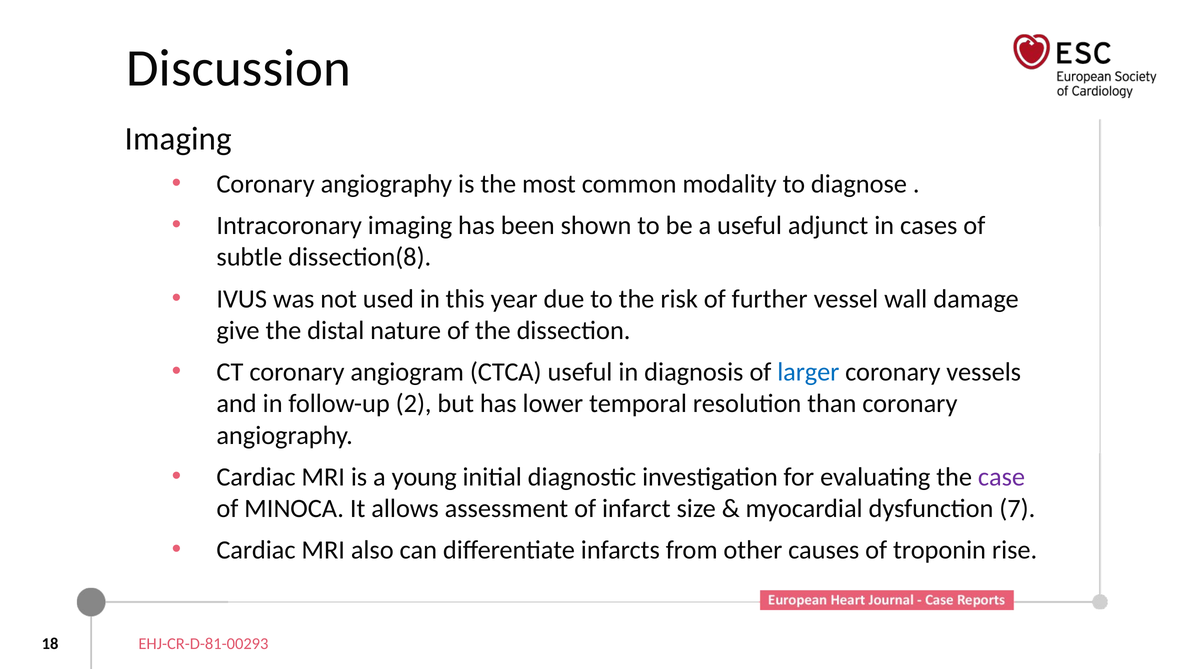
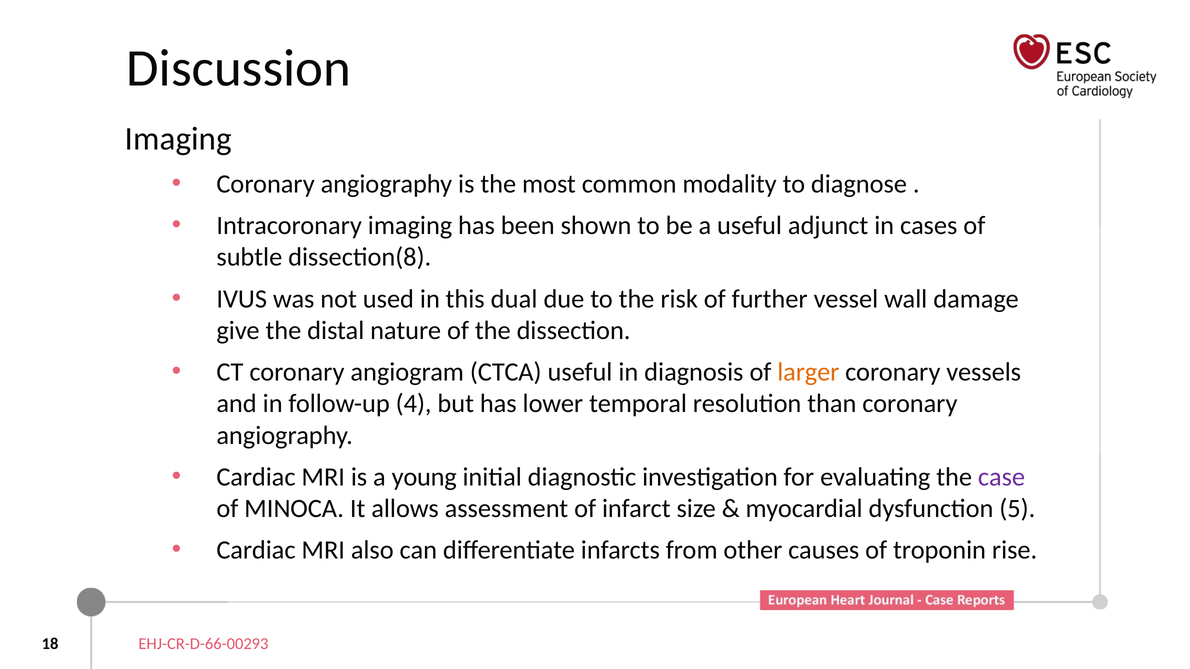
year: year -> dual
larger colour: blue -> orange
2: 2 -> 4
7: 7 -> 5
EHJ-CR-D-81-00293: EHJ-CR-D-81-00293 -> EHJ-CR-D-66-00293
